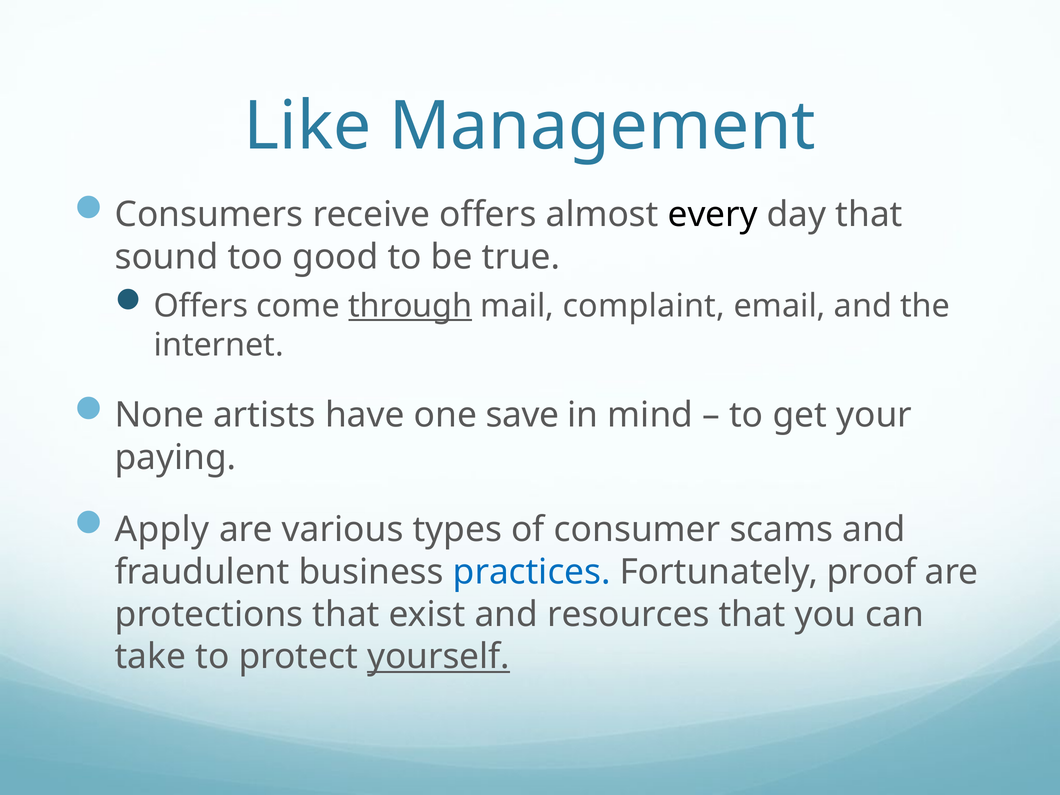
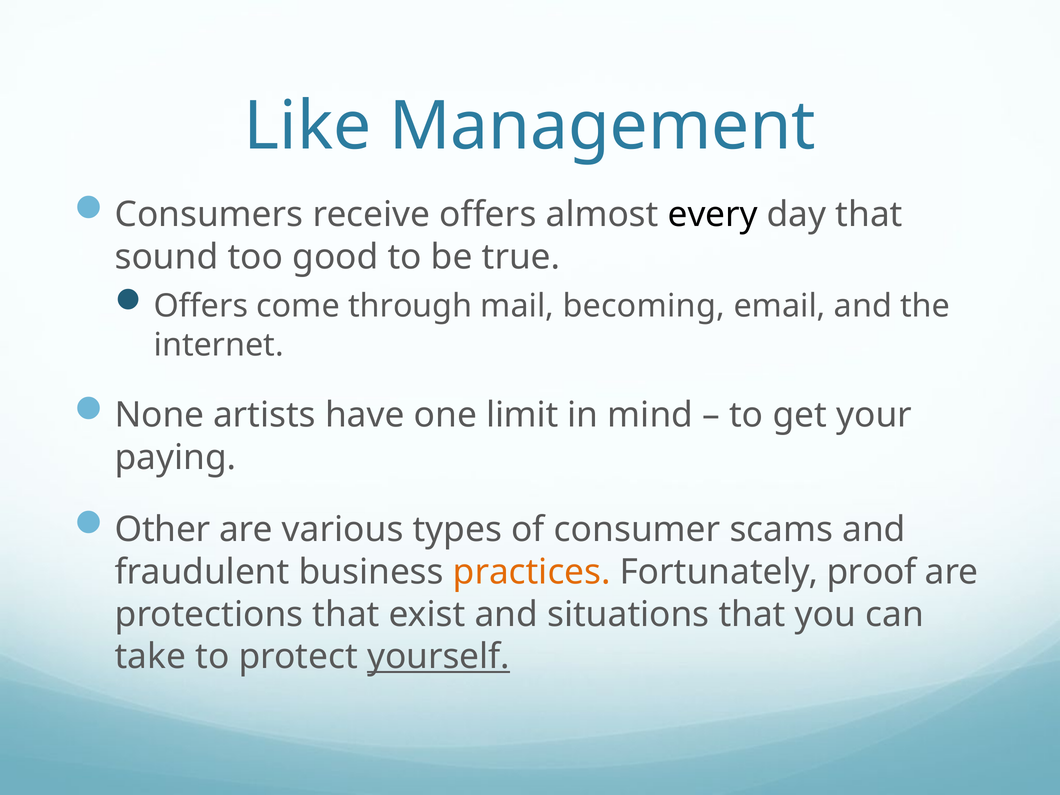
through underline: present -> none
complaint: complaint -> becoming
save: save -> limit
Apply: Apply -> Other
practices colour: blue -> orange
resources: resources -> situations
